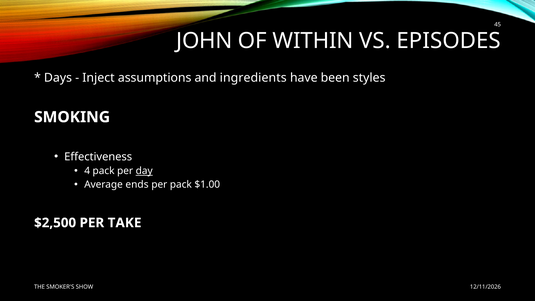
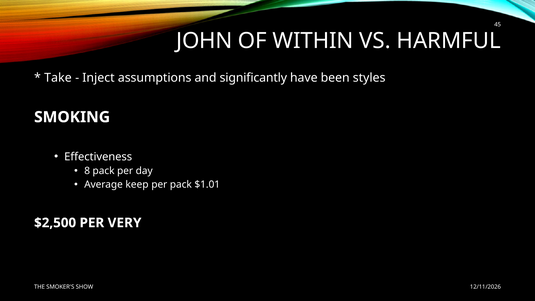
EPISODES: EPISODES -> HARMFUL
Days: Days -> Take
ingredients: ingredients -> significantly
4: 4 -> 8
day underline: present -> none
ends: ends -> keep
$1.00: $1.00 -> $1.01
TAKE: TAKE -> VERY
